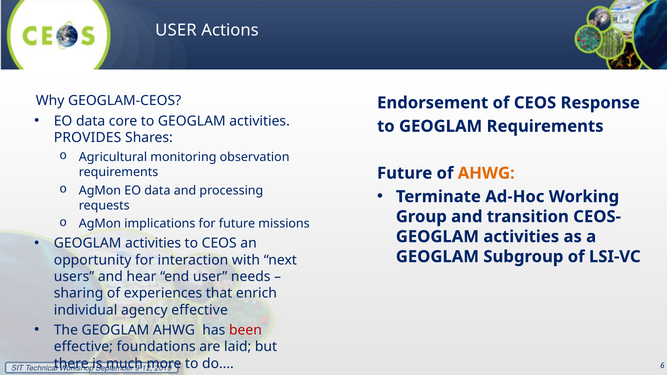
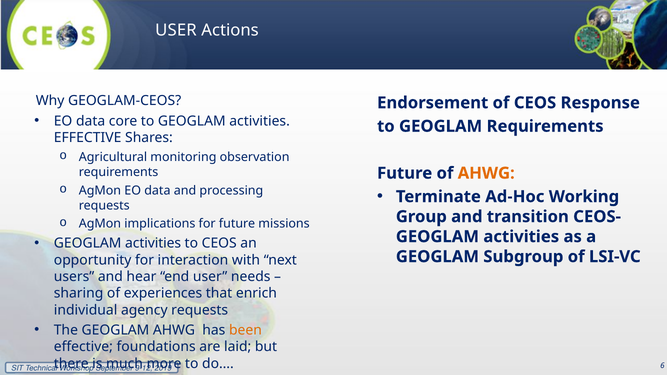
PROVIDES at (88, 138): PROVIDES -> EFFECTIVE
agency effective: effective -> requests
been colour: red -> orange
